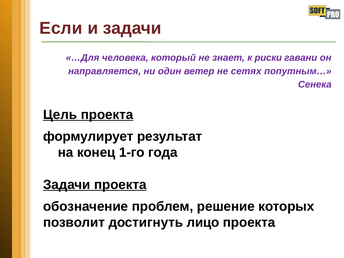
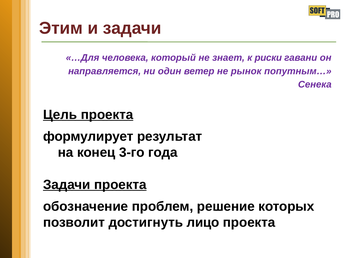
Если: Если -> Этим
сетях: сетях -> рынок
1-го: 1-го -> 3-го
